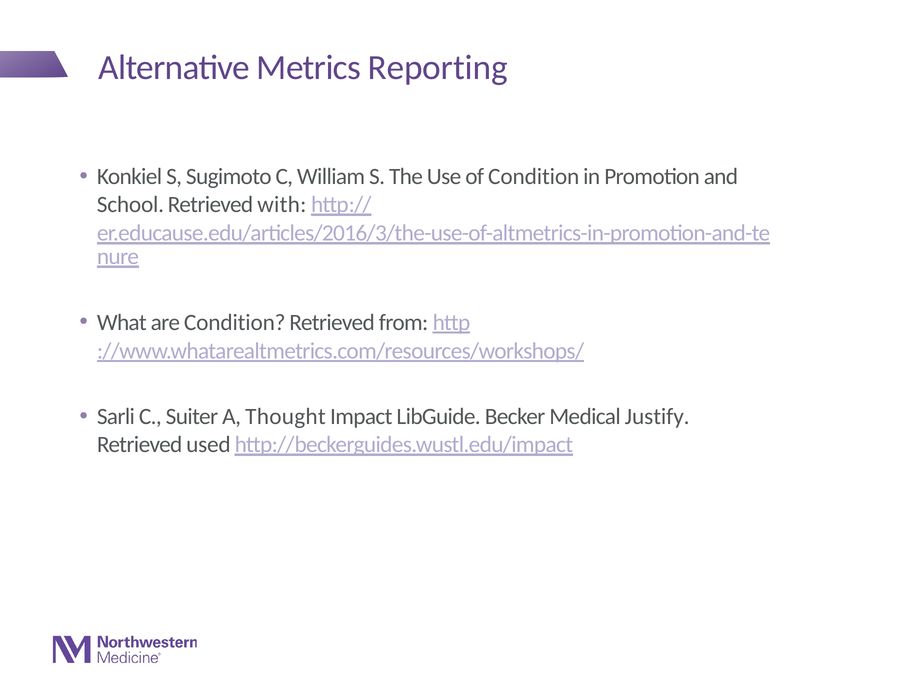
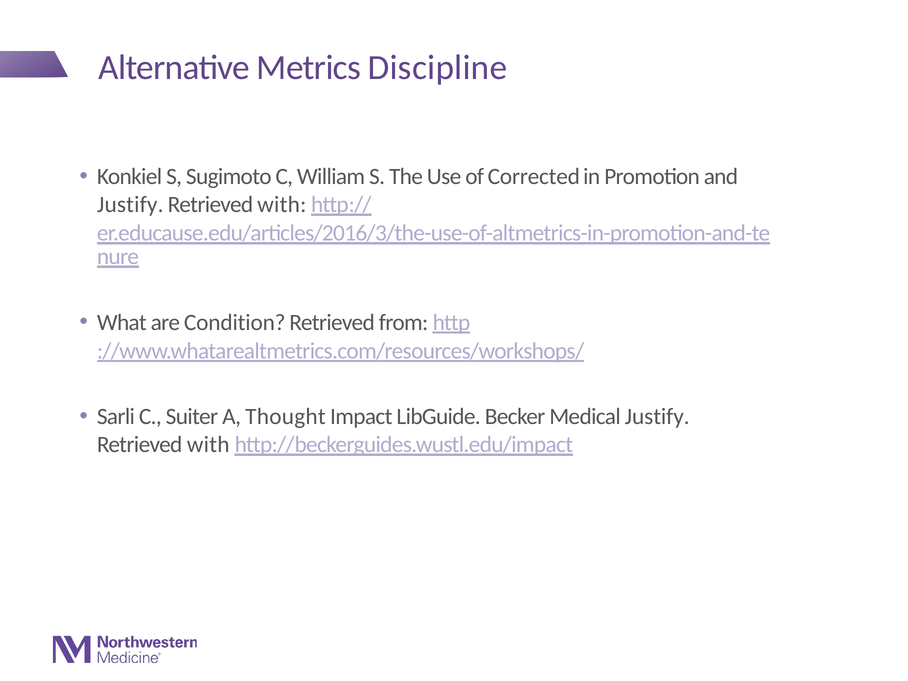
Reporting: Reporting -> Discipline
of Condition: Condition -> Corrected
School at (130, 205): School -> Justify
used at (208, 445): used -> with
